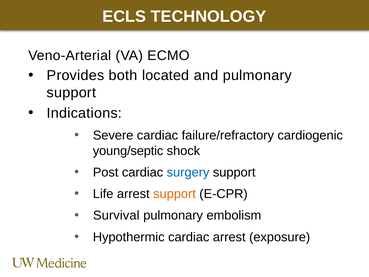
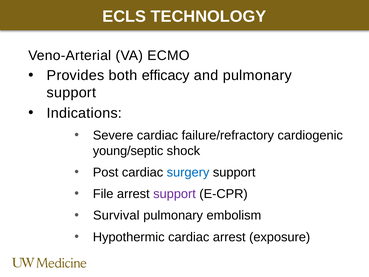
located: located -> efficacy
Life: Life -> File
support at (175, 194) colour: orange -> purple
